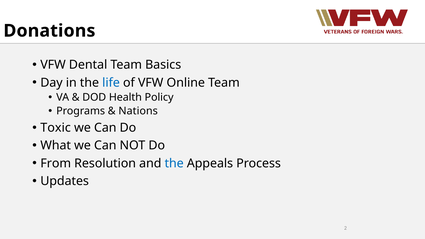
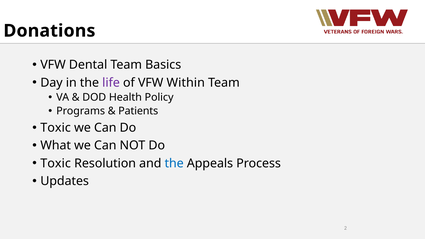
life colour: blue -> purple
Online: Online -> Within
Nations: Nations -> Patients
From at (56, 163): From -> Toxic
